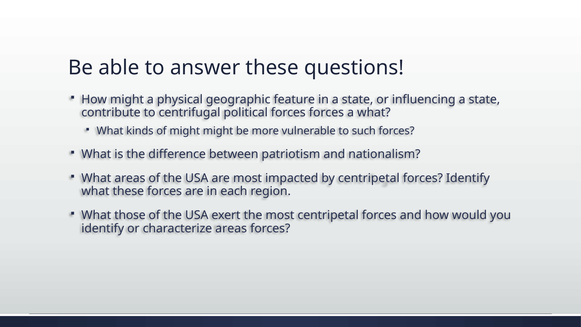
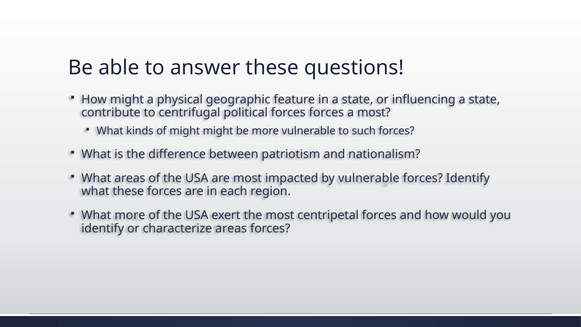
a what: what -> most
by centripetal: centripetal -> vulnerable
What those: those -> more
